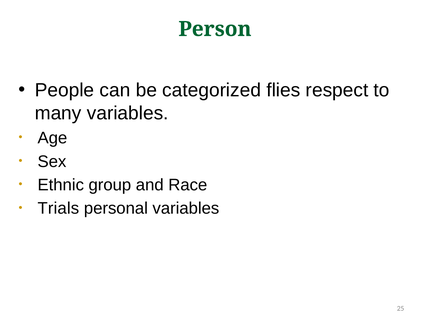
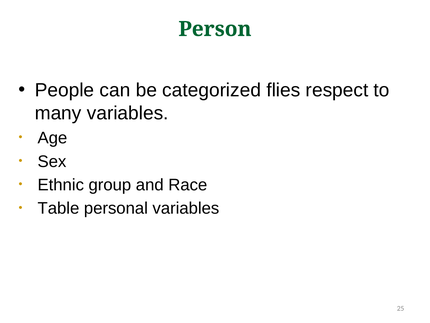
Trials: Trials -> Table
